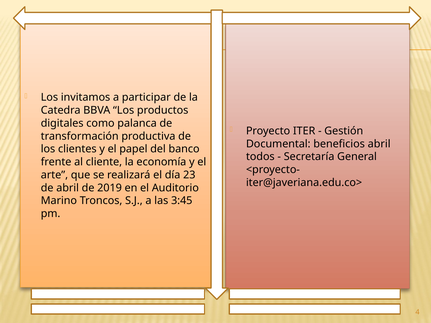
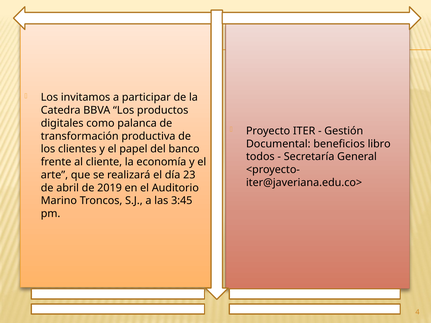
beneficios abril: abril -> libro
